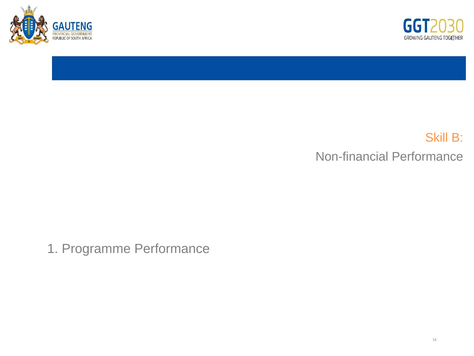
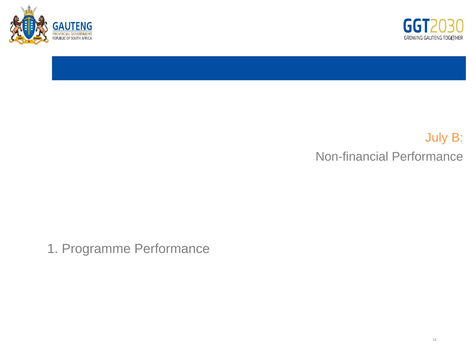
Skill: Skill -> July
